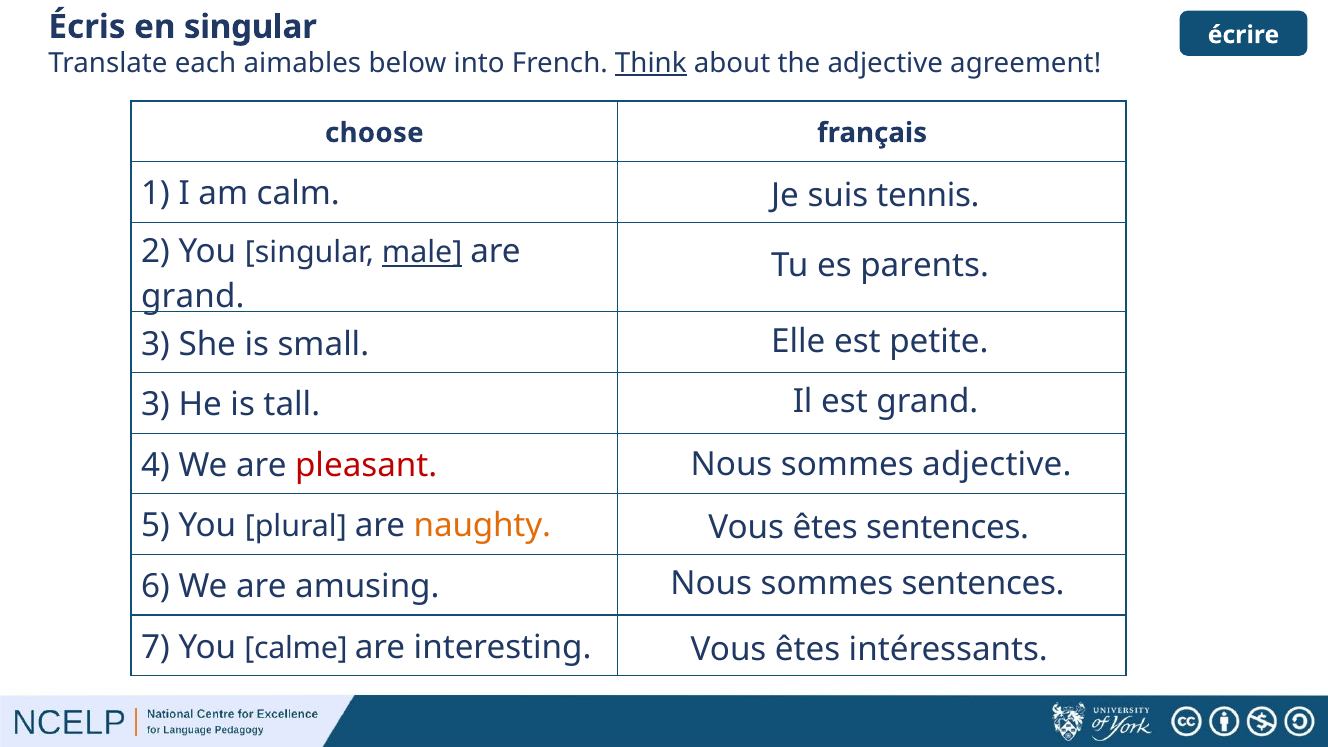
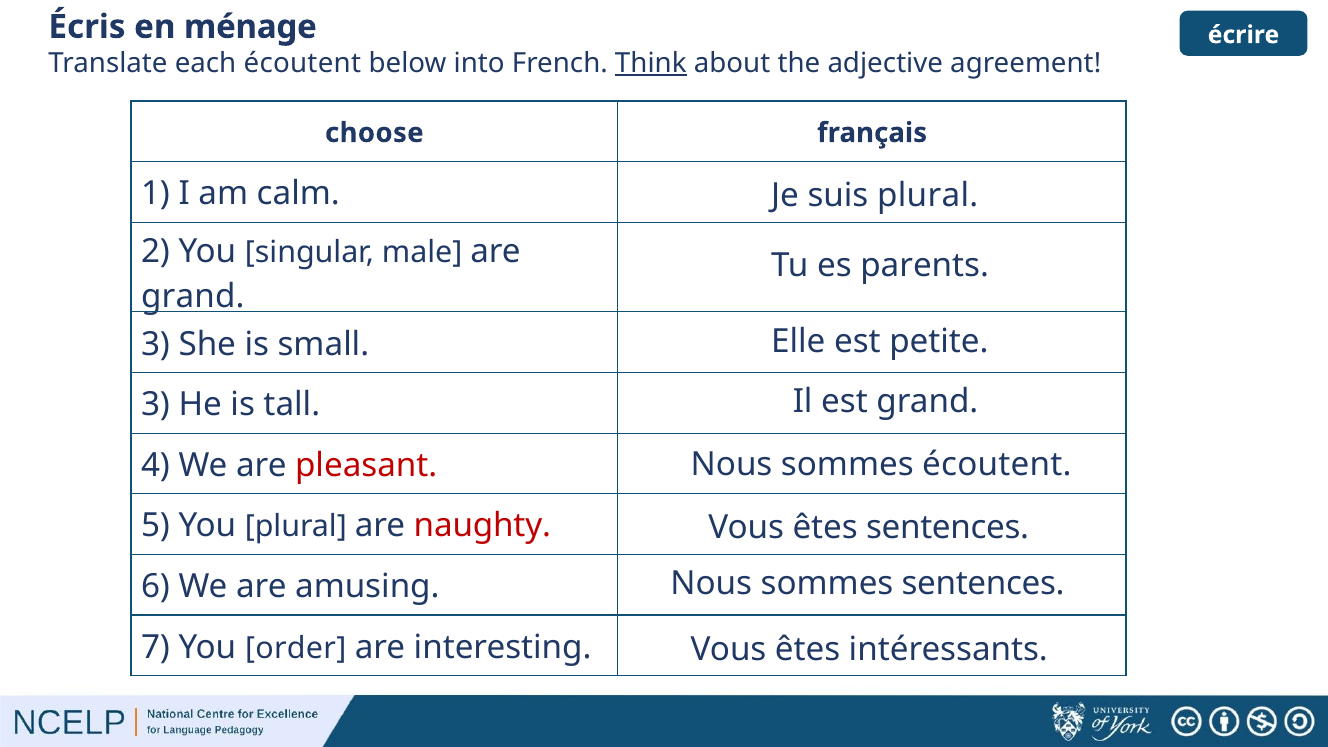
en singular: singular -> ménage
each aimables: aimables -> écoutent
suis tennis: tennis -> plural
male underline: present -> none
sommes adjective: adjective -> écoutent
naughty colour: orange -> red
calme: calme -> order
